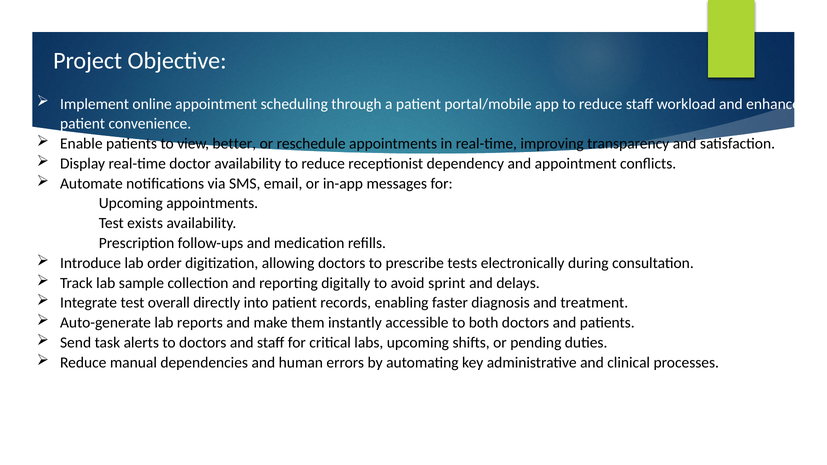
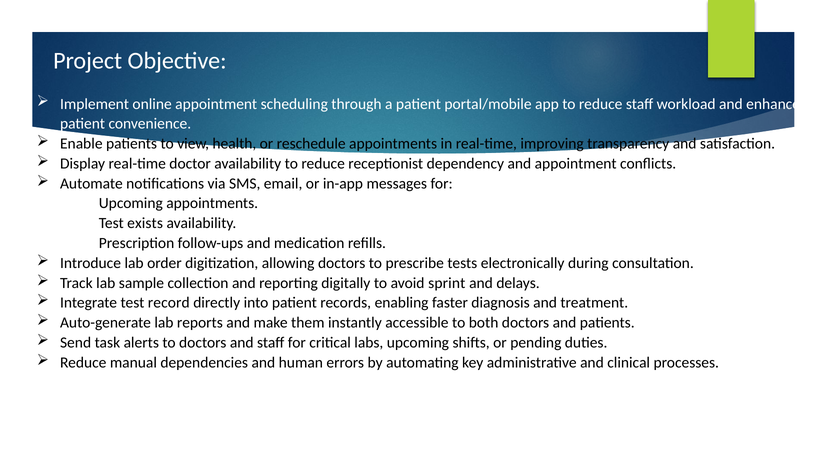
better: better -> health
overall: overall -> record
